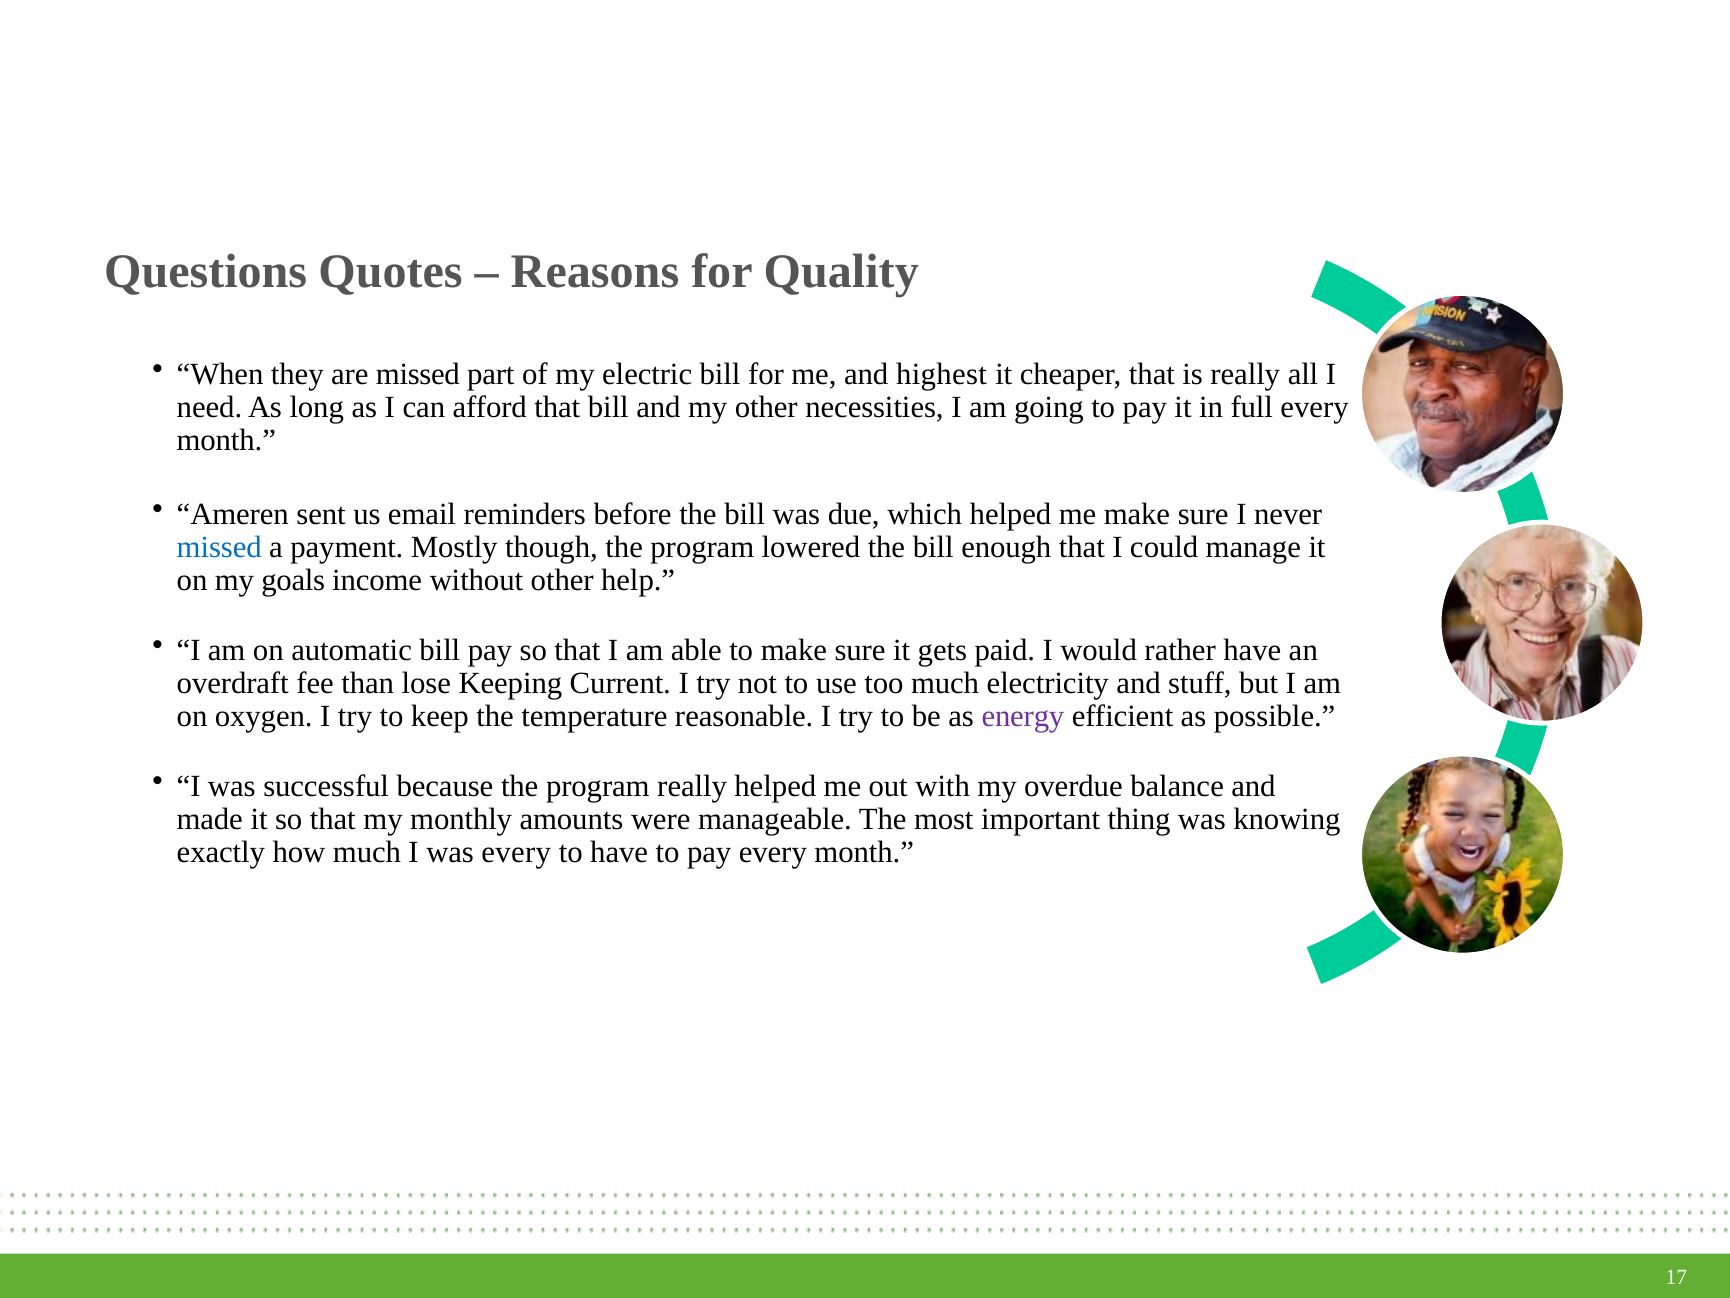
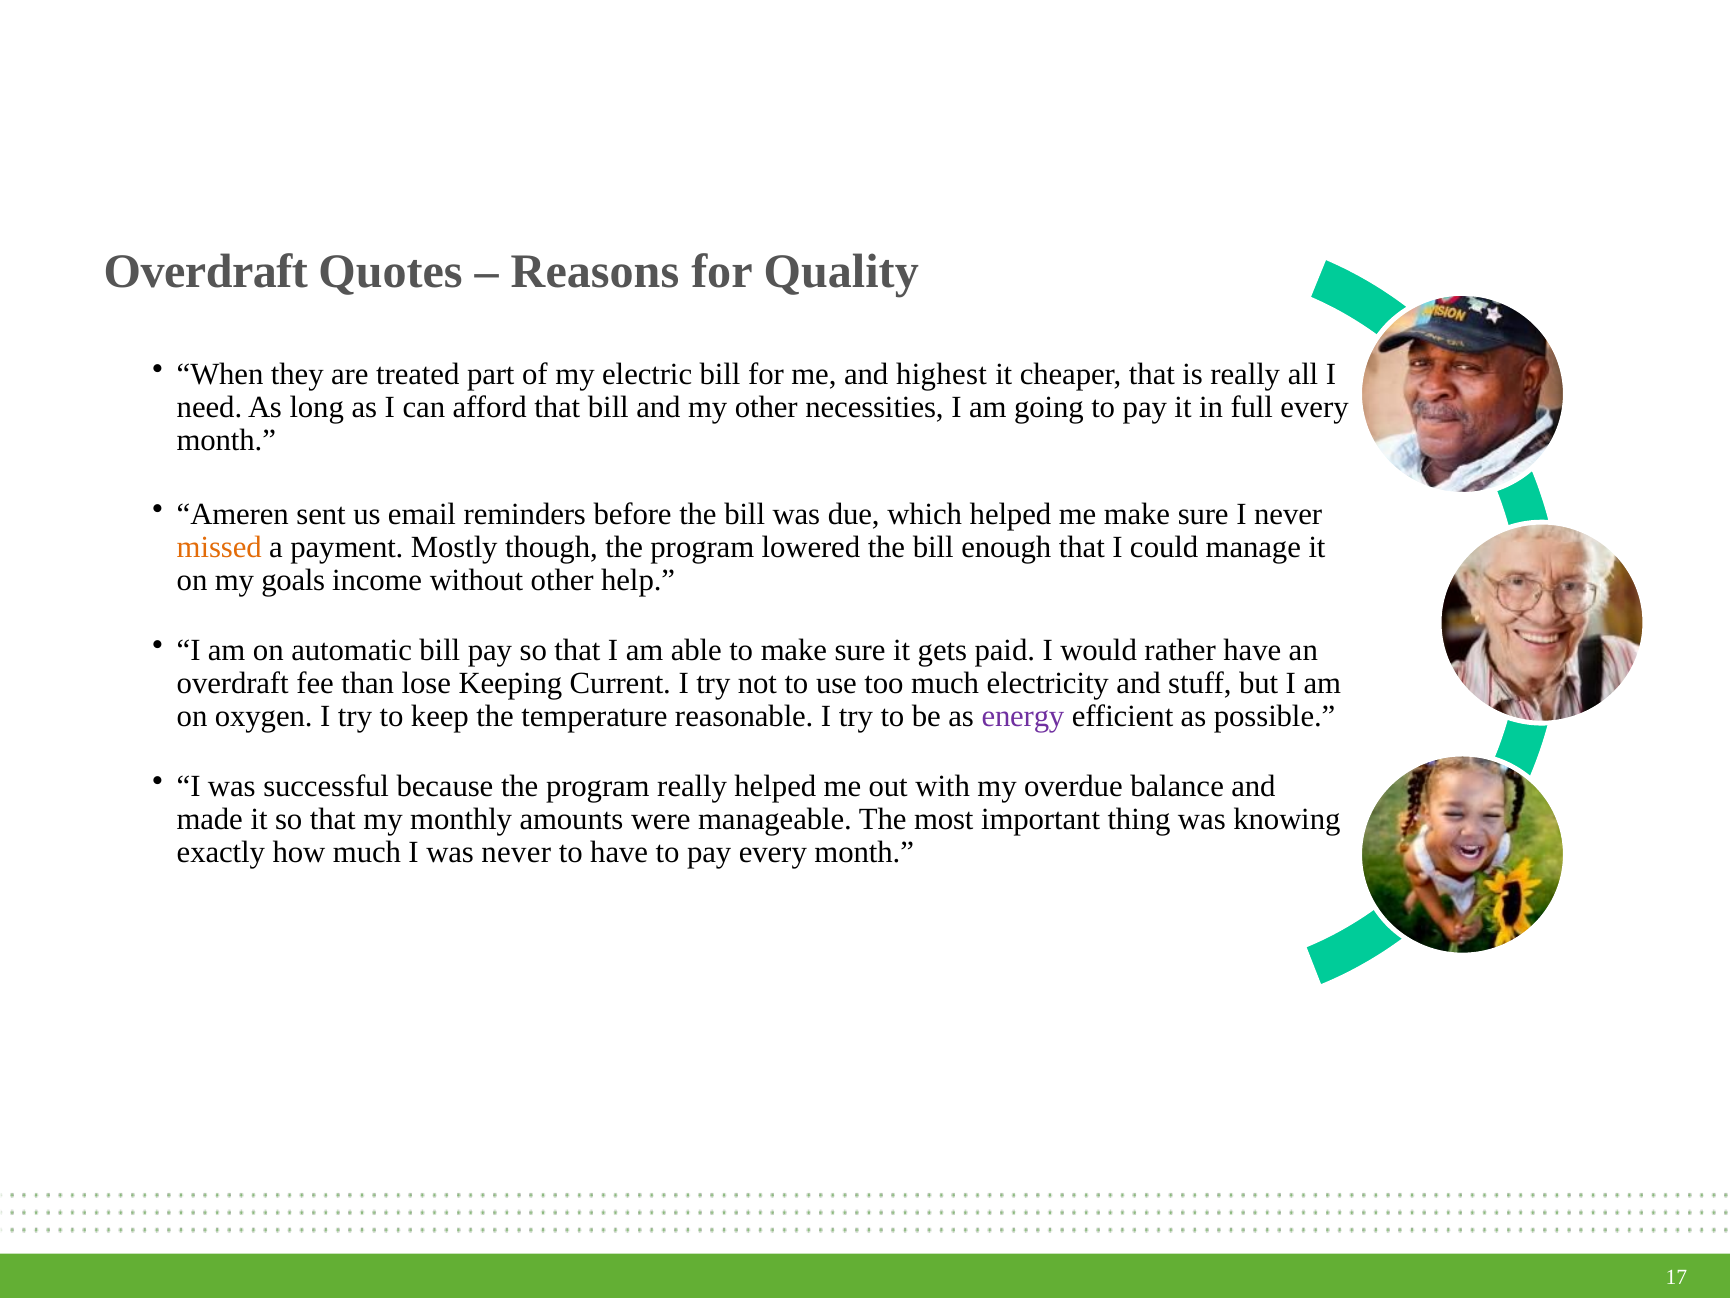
Questions at (206, 272): Questions -> Overdraft
are missed: missed -> treated
missed at (219, 547) colour: blue -> orange
was every: every -> never
